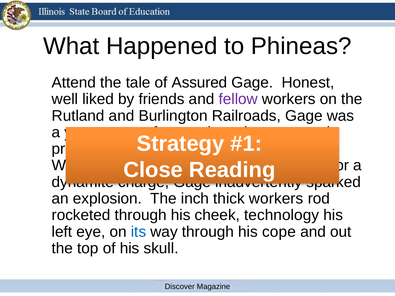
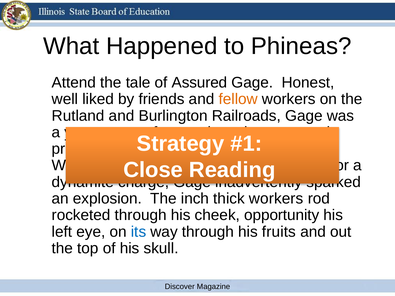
fellow colour: purple -> orange
technology: technology -> opportunity
cope: cope -> fruits
